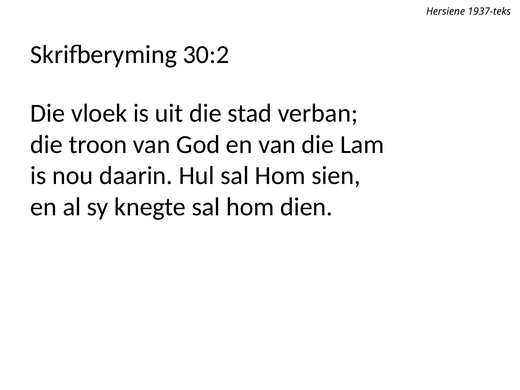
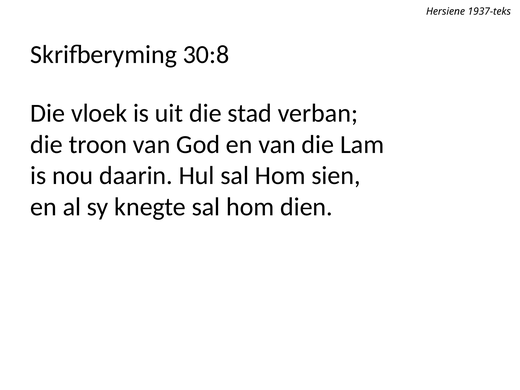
30:2: 30:2 -> 30:8
